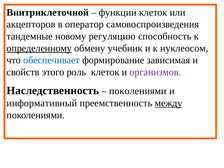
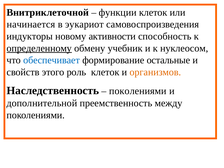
акцепторов: акцепторов -> начинается
оператор: оператор -> эукариот
тандемные: тандемные -> индукторы
регуляцию: регуляцию -> активности
зависимая: зависимая -> остальные
организмов colour: purple -> orange
информативный: информативный -> дополнительной
между underline: present -> none
